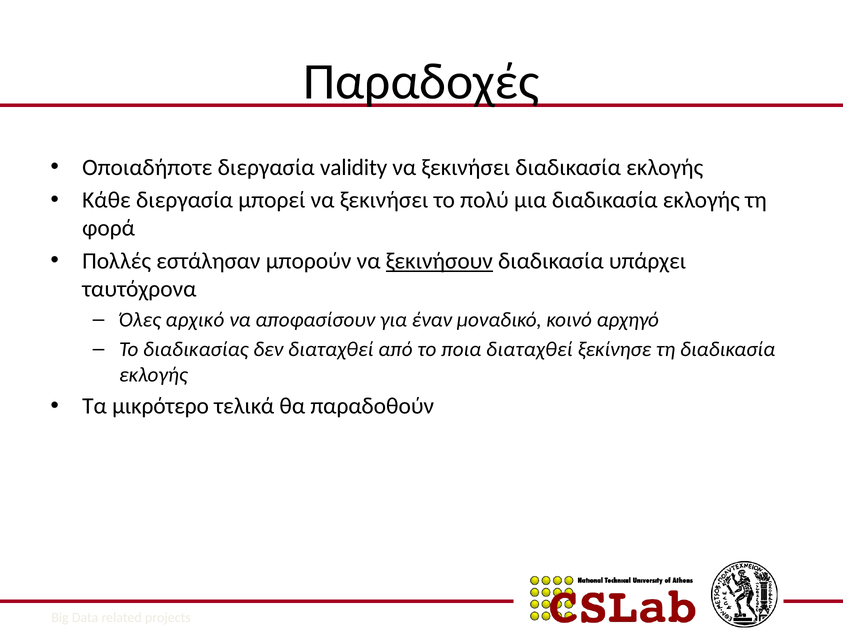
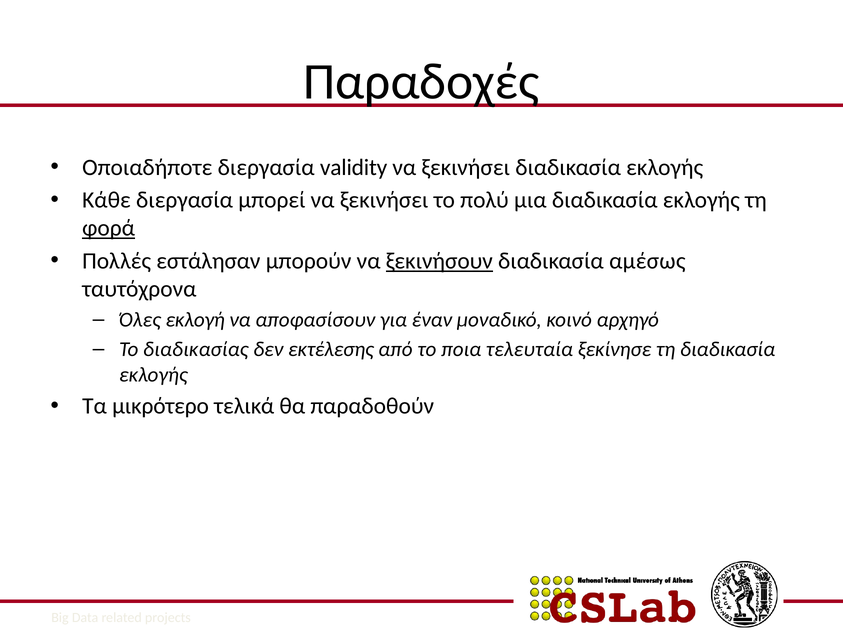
φορά underline: none -> present
υπάρχει: υπάρχει -> αμέσως
αρχικό: αρχικό -> εκλογή
δεν διαταχθεί: διαταχθεί -> εκτέλεσης
ποια διαταχθεί: διαταχθεί -> τελευταία
